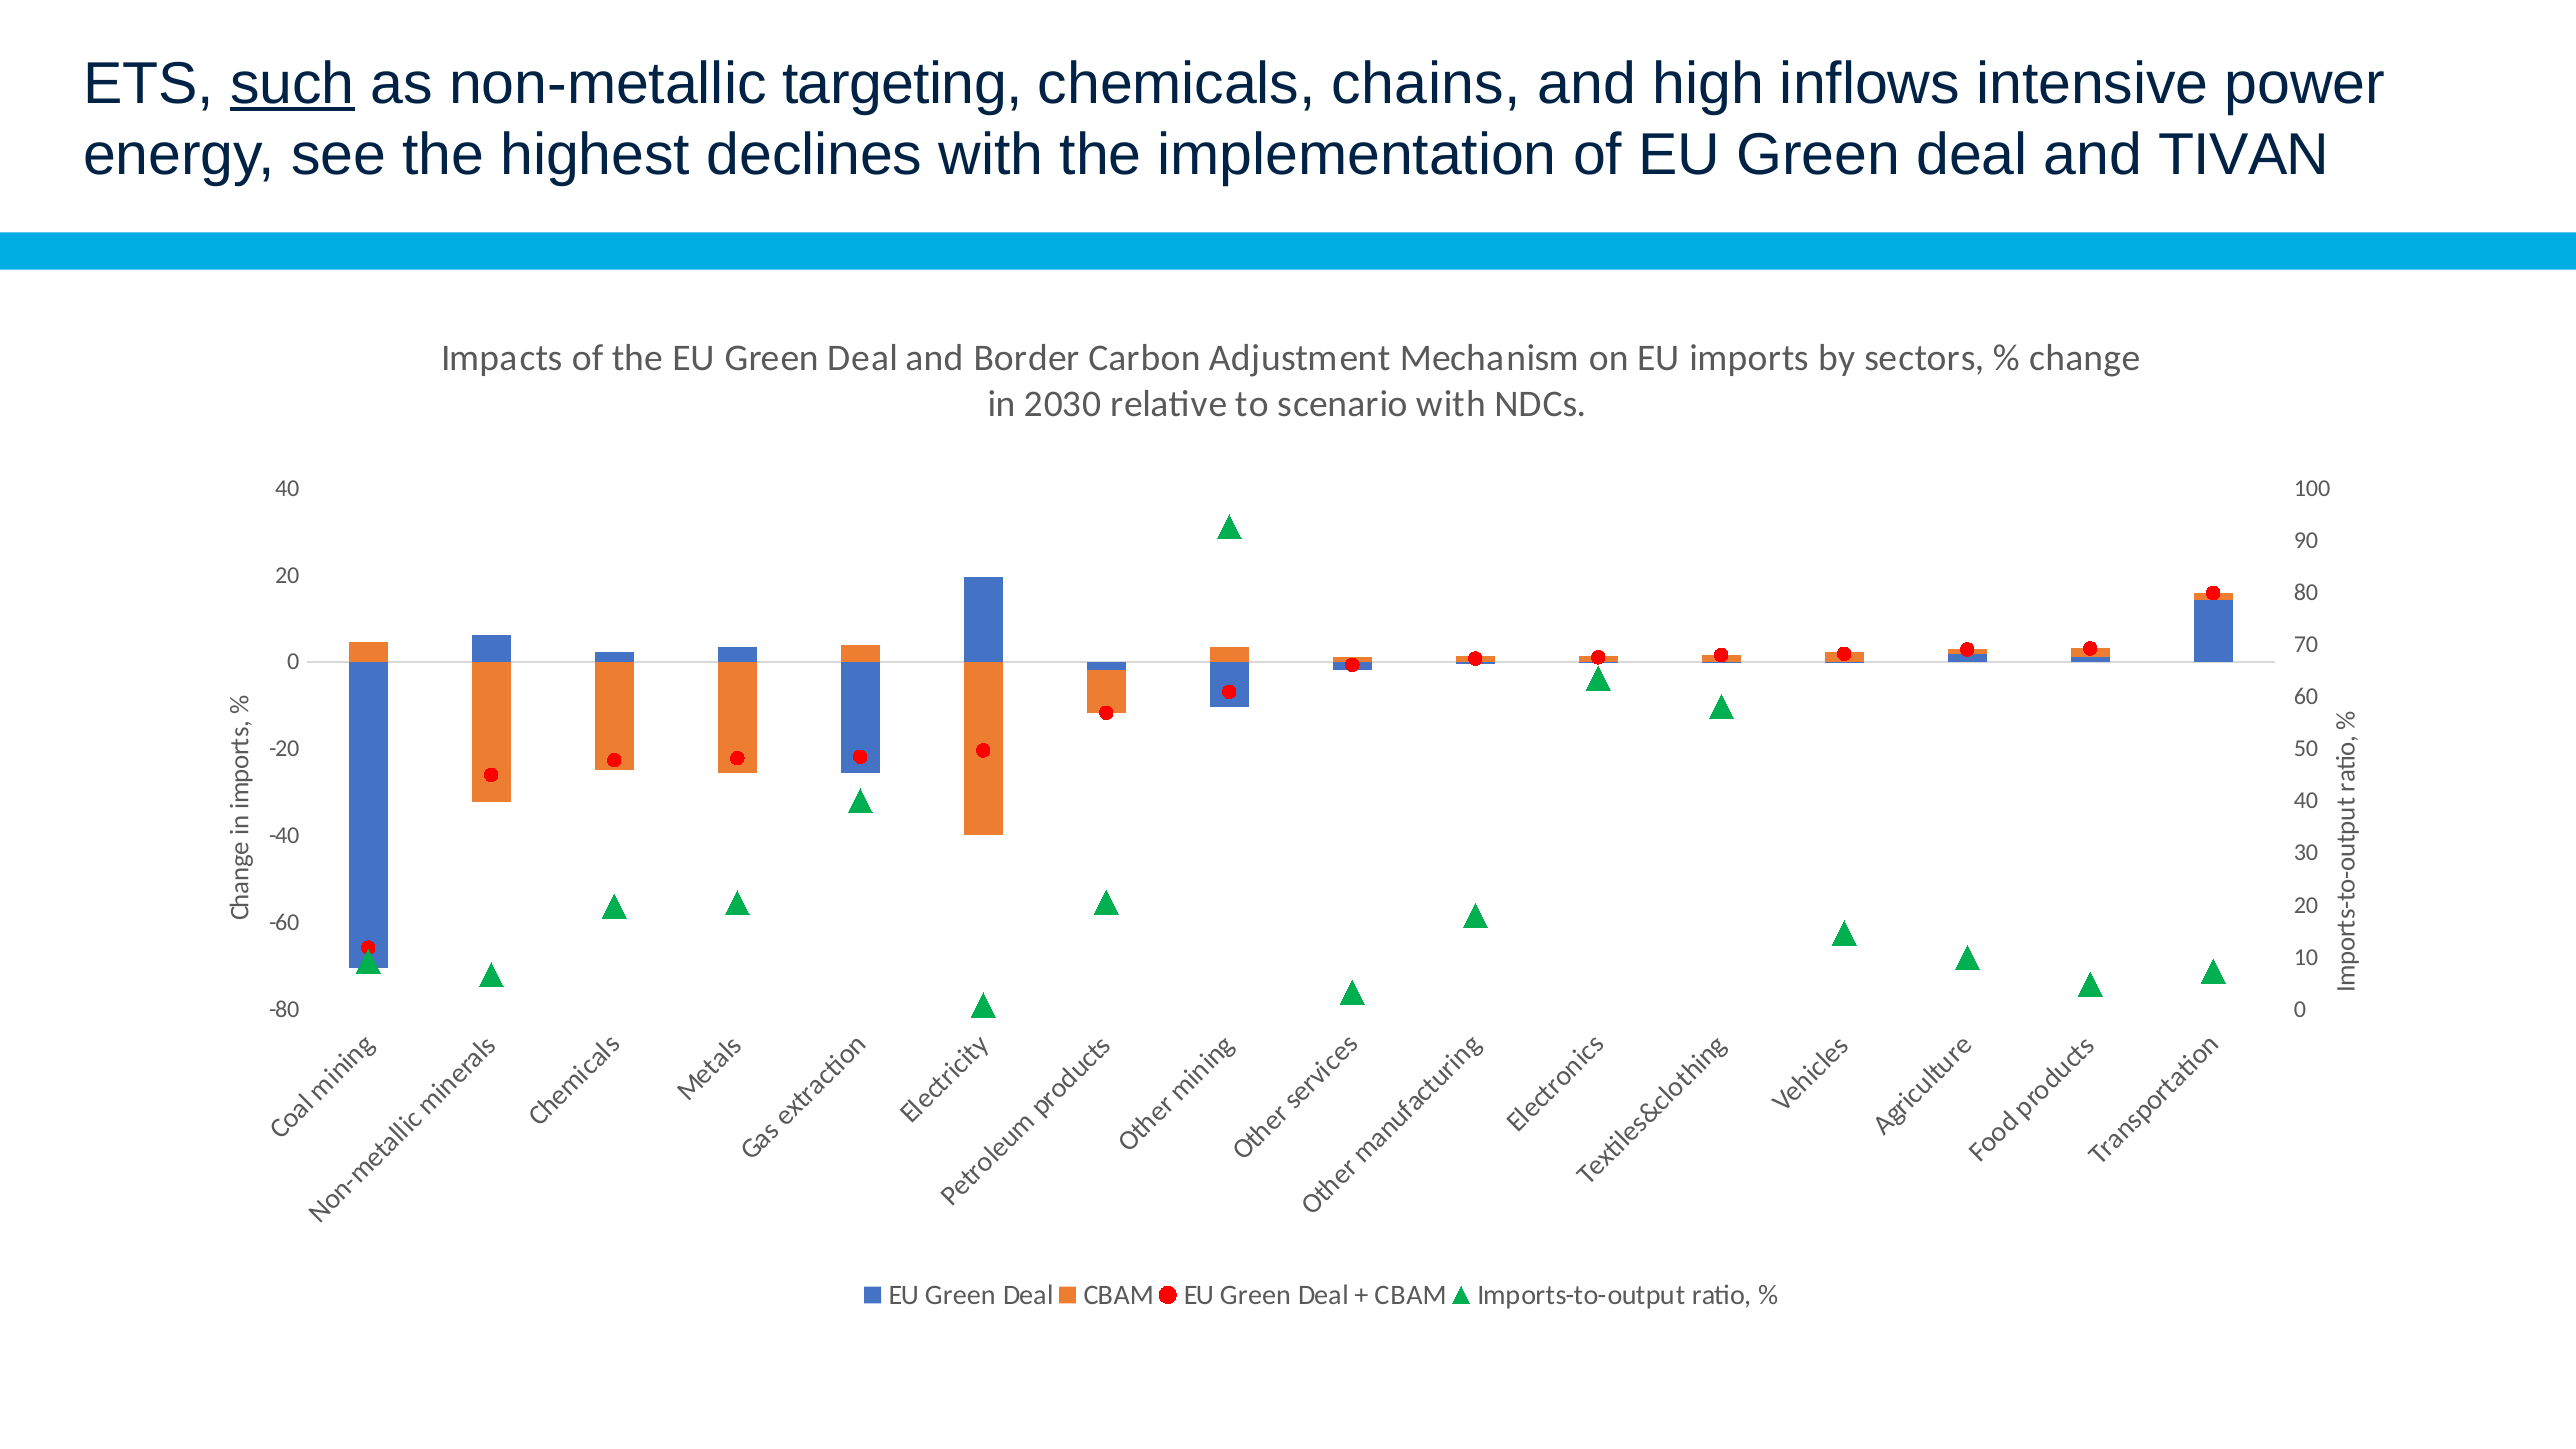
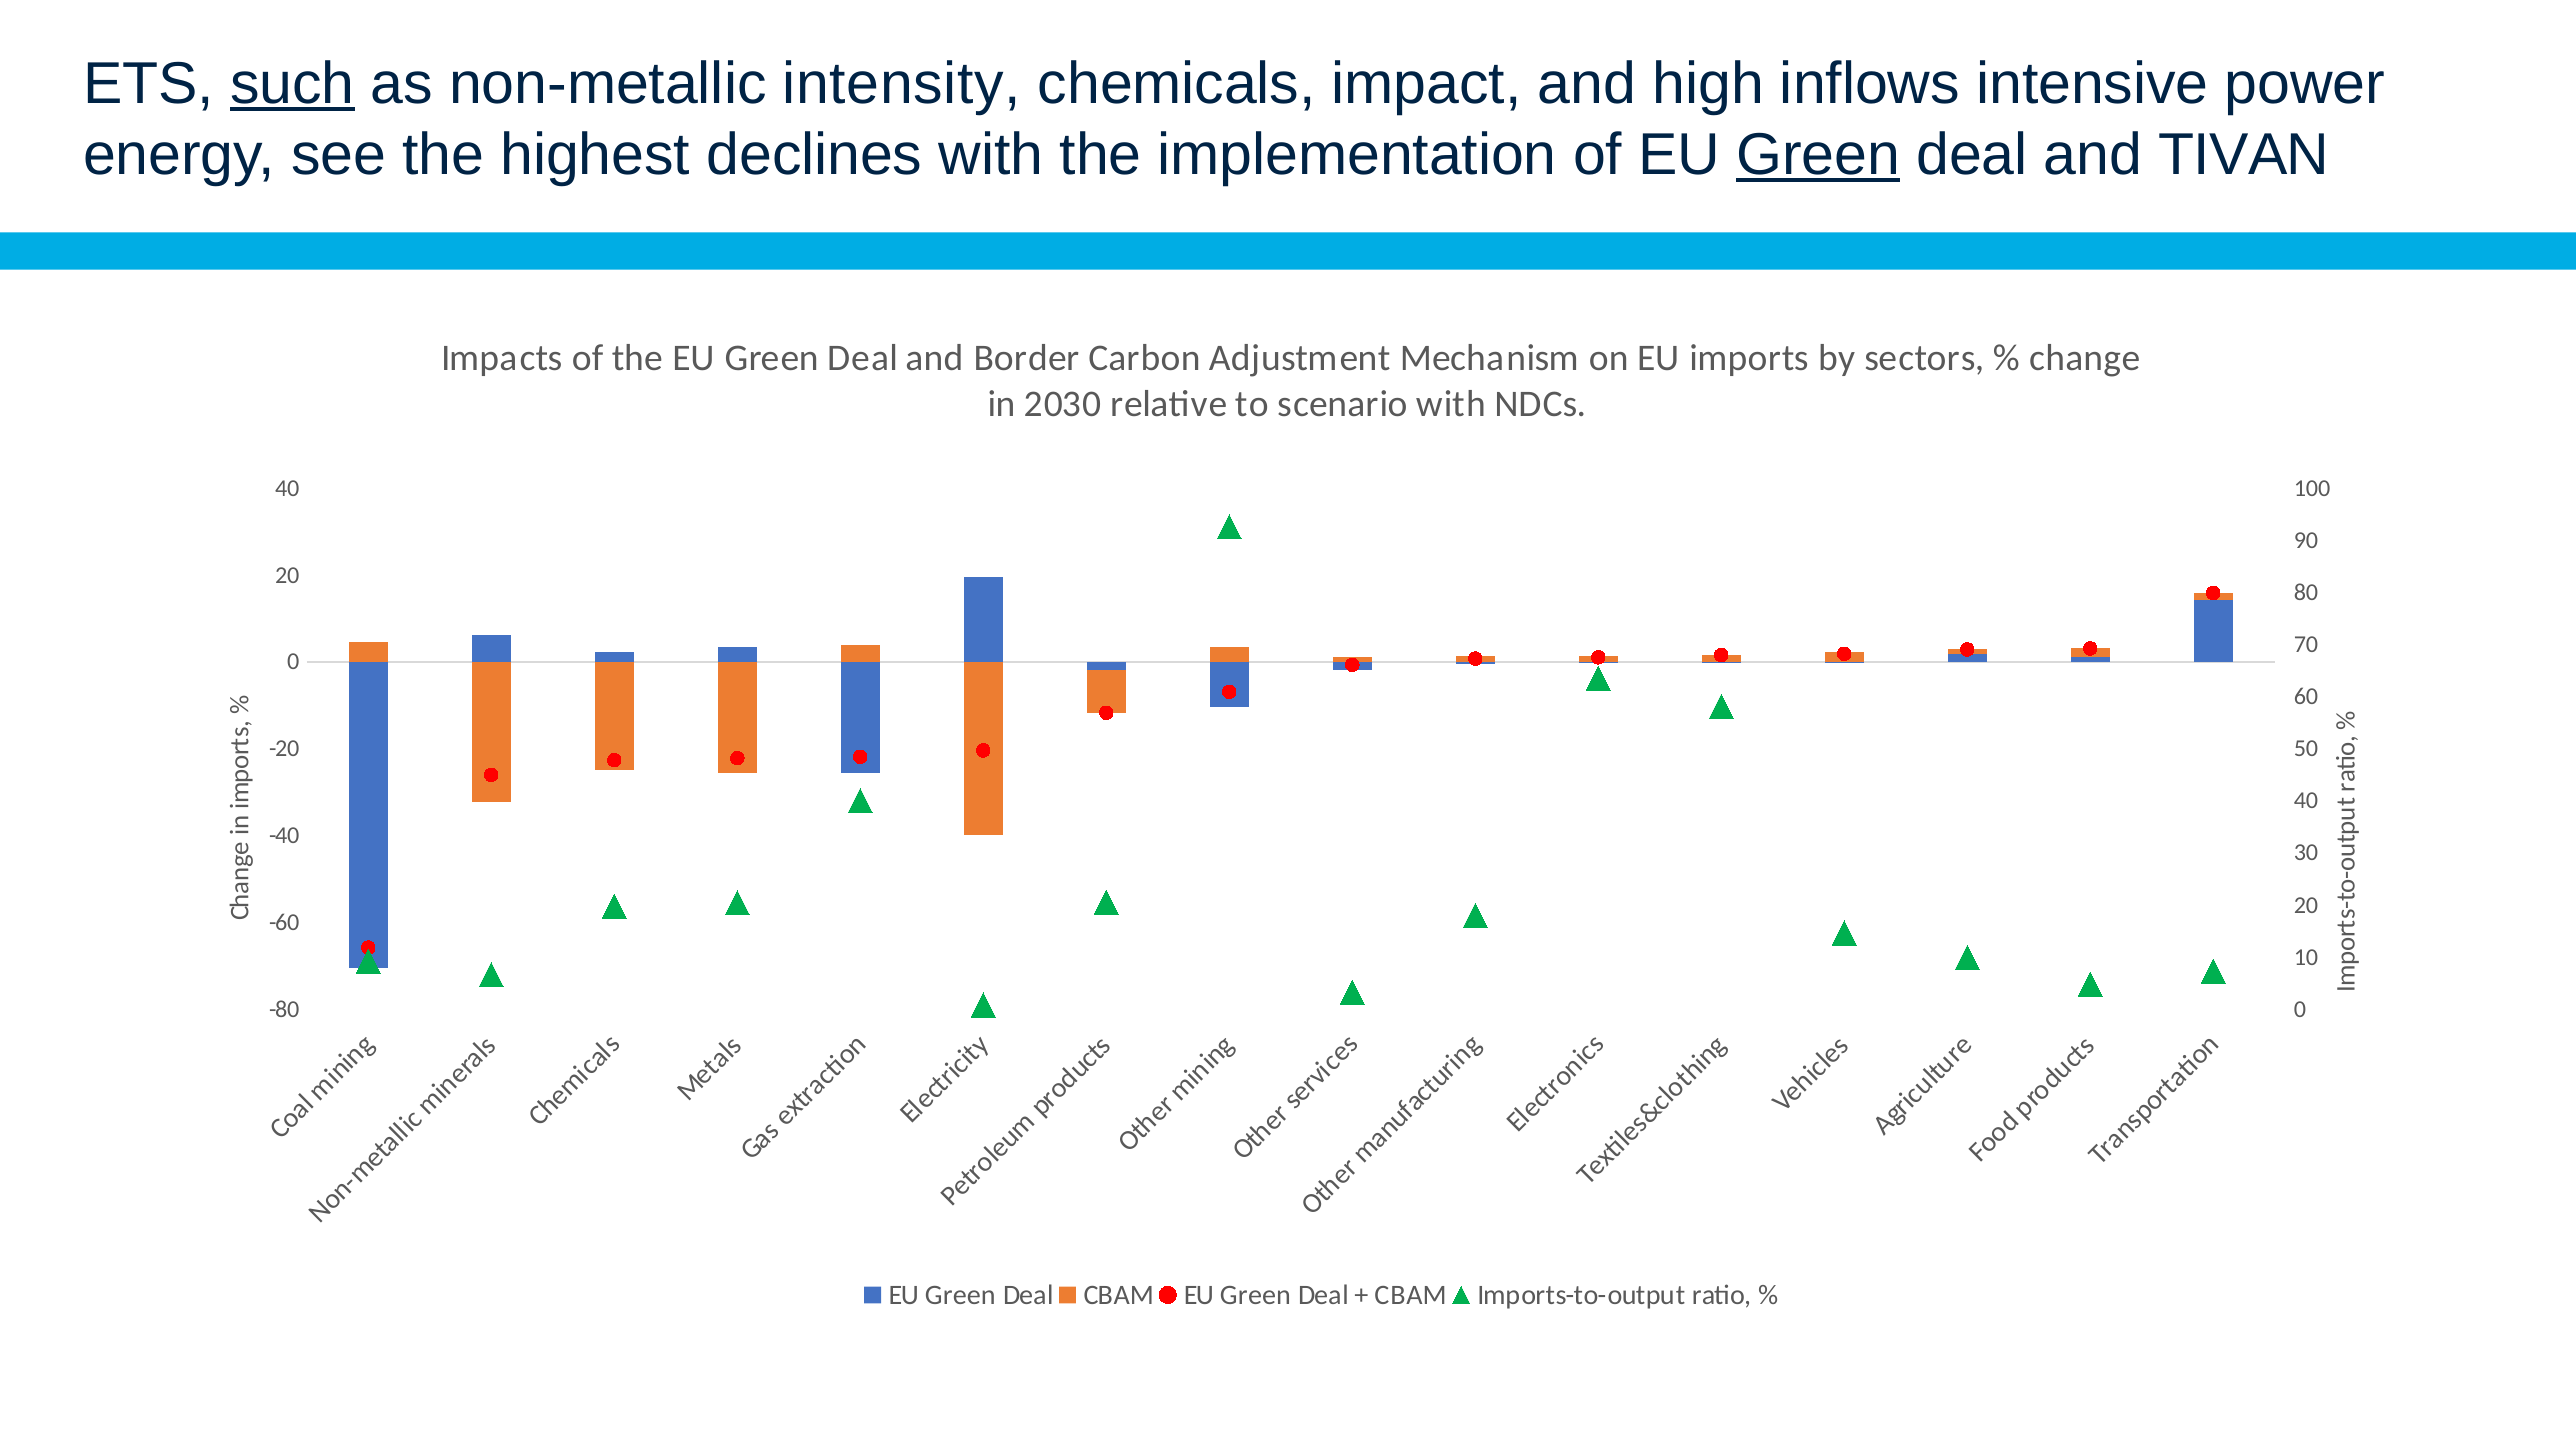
targeting: targeting -> intensity
chains: chains -> impact
Green at (1818, 155) underline: none -> present
